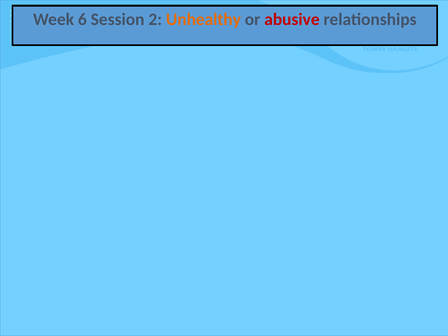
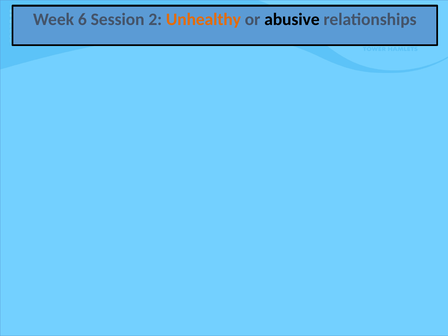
abusive colour: red -> black
